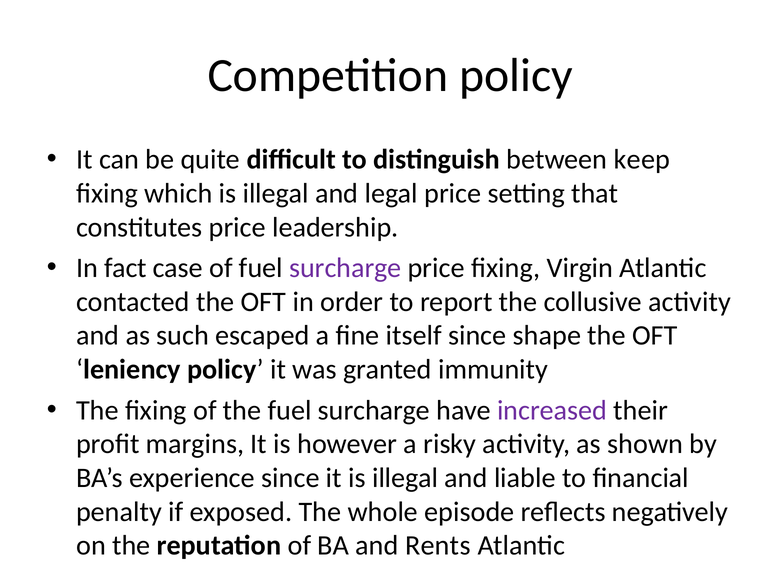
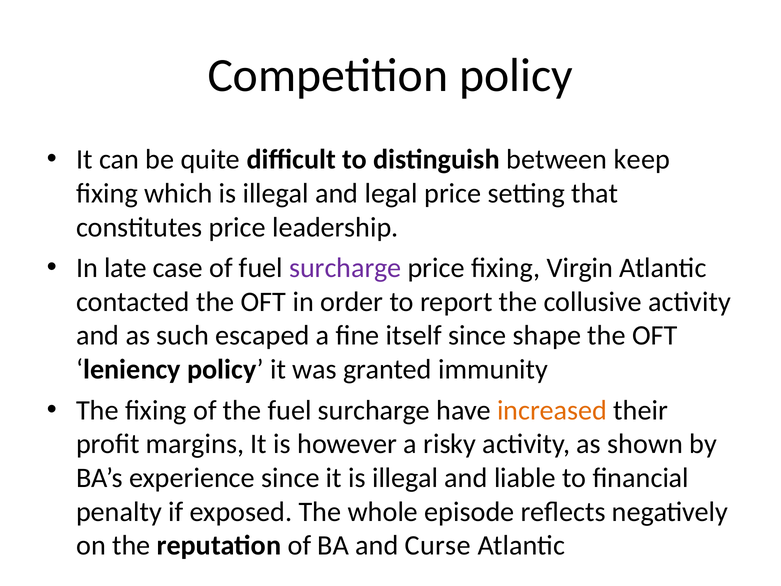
fact: fact -> late
increased colour: purple -> orange
Rents: Rents -> Curse
